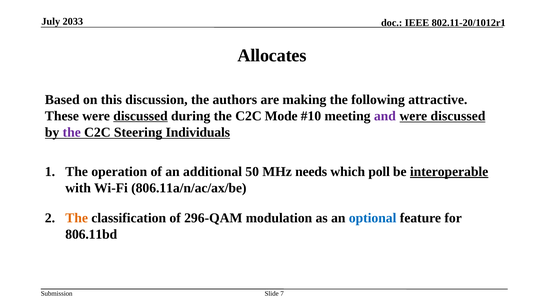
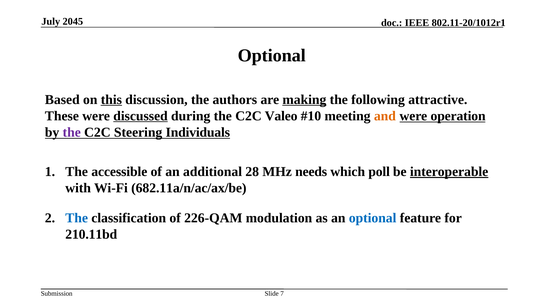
2033: 2033 -> 2045
Allocates at (272, 56): Allocates -> Optional
this underline: none -> present
making underline: none -> present
Mode: Mode -> Valeo
and colour: purple -> orange
discussed at (458, 116): discussed -> operation
operation: operation -> accessible
50: 50 -> 28
806.11a/n/ac/ax/be: 806.11a/n/ac/ax/be -> 682.11a/n/ac/ax/be
The at (77, 218) colour: orange -> blue
296-QAM: 296-QAM -> 226-QAM
806.11bd: 806.11bd -> 210.11bd
